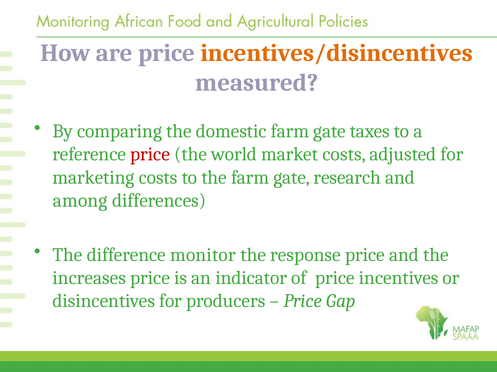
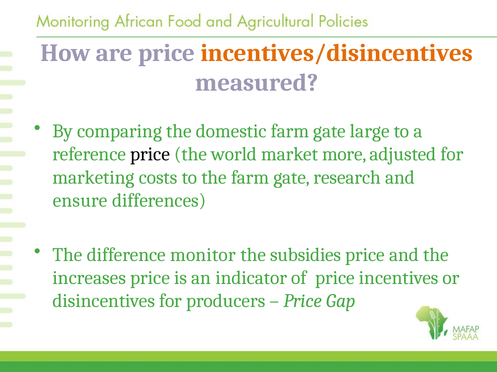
taxes: taxes -> large
price at (150, 155) colour: red -> black
market costs: costs -> more
among: among -> ensure
response: response -> subsidies
